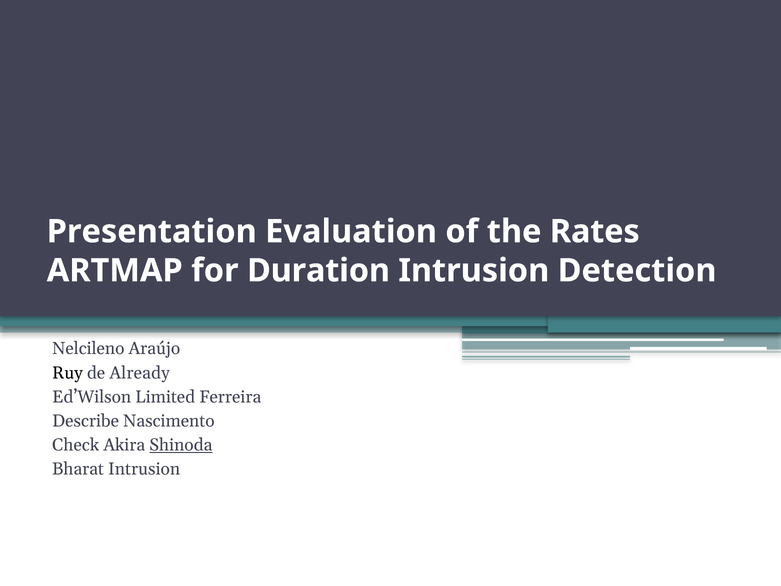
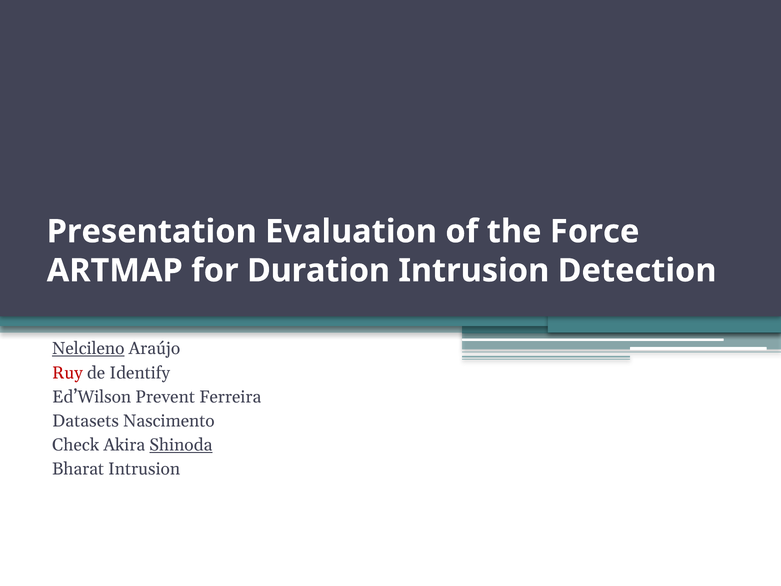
Rates: Rates -> Force
Nelcileno underline: none -> present
Ruy colour: black -> red
Already: Already -> Identify
Limited: Limited -> Prevent
Describe: Describe -> Datasets
